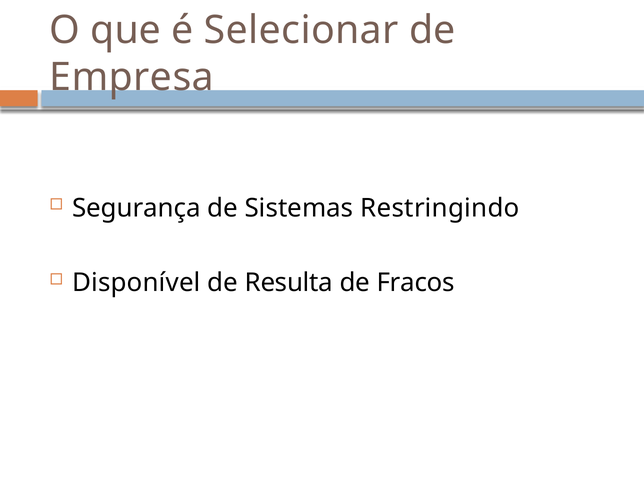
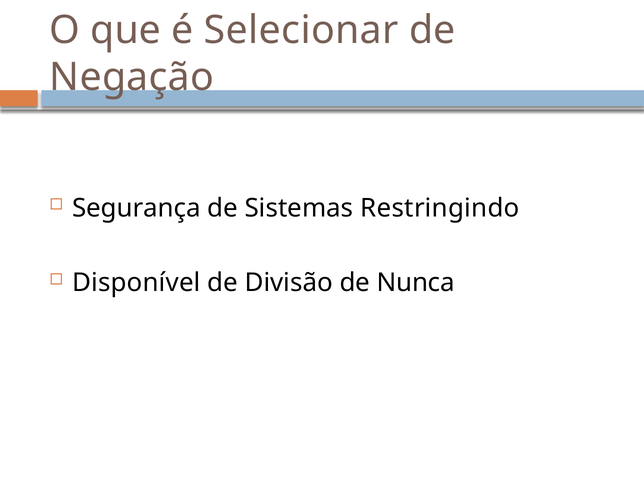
Empresa: Empresa -> Negação
Resulta: Resulta -> Divisão
Fracos: Fracos -> Nunca
